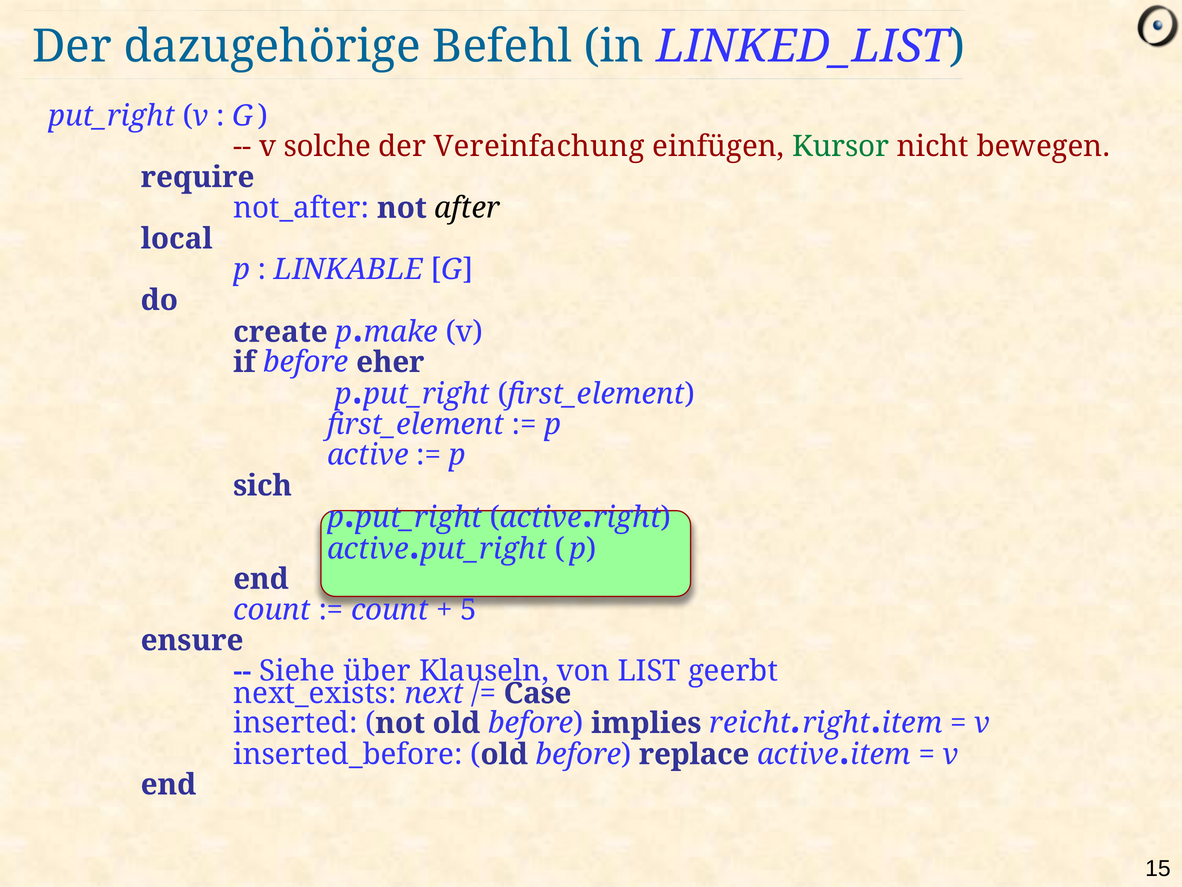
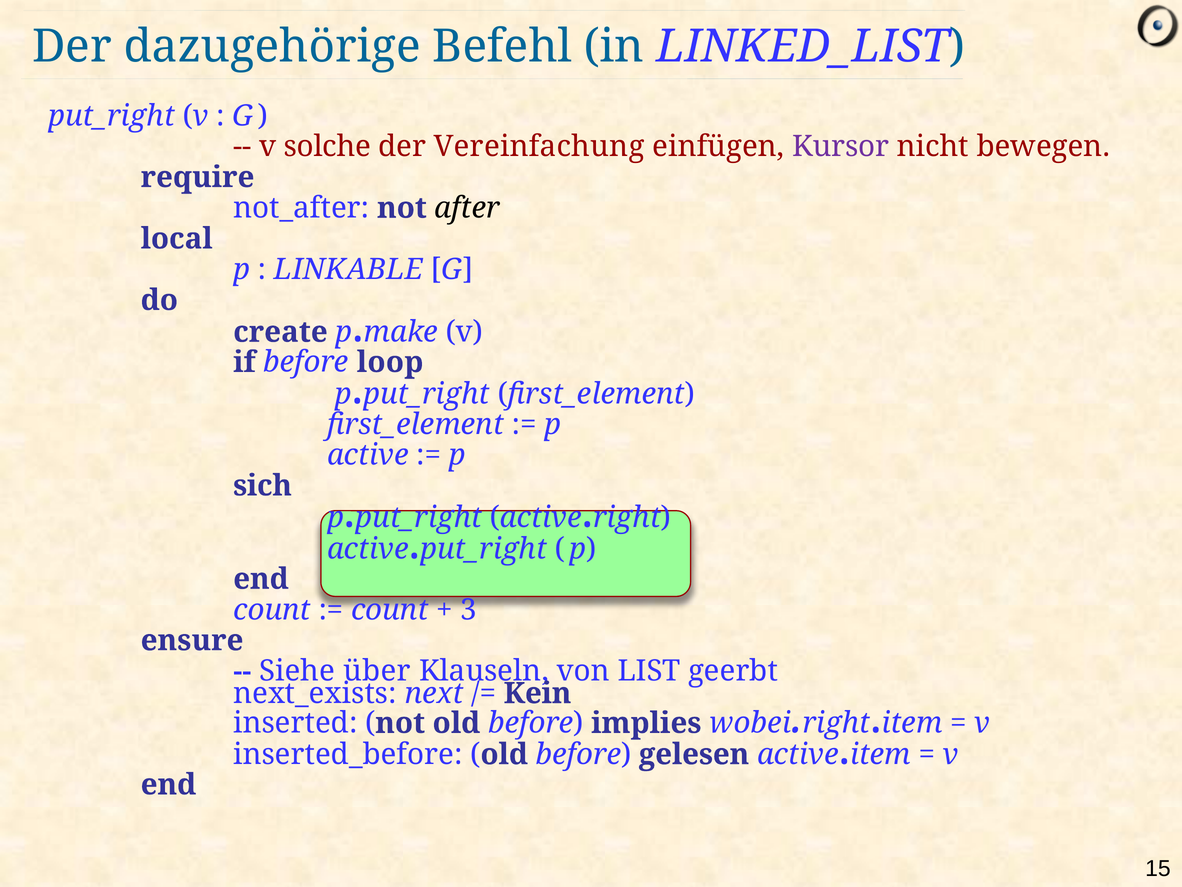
Kursor colour: green -> purple
eher: eher -> loop
5: 5 -> 3
Case: Case -> Kein
reicht: reicht -> wobei
replace: replace -> gelesen
